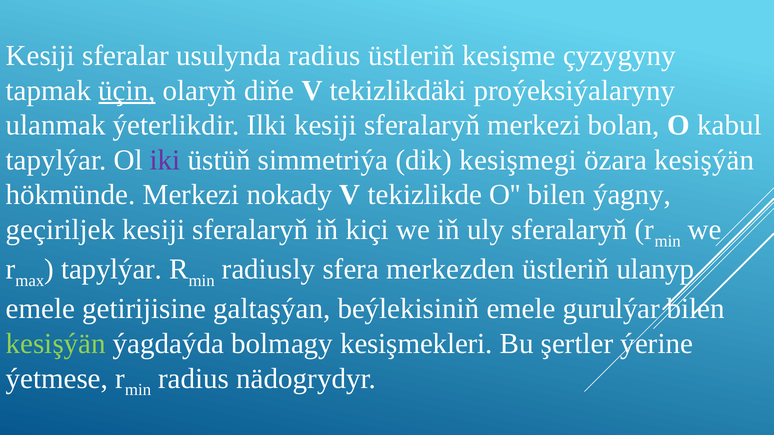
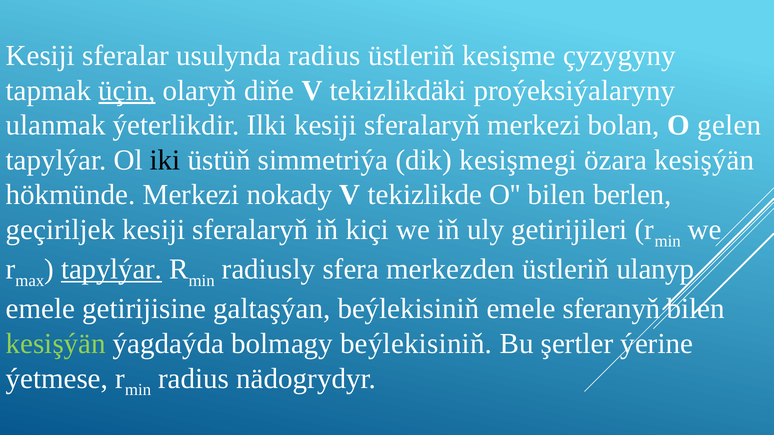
kabul: kabul -> gelen
iki colour: purple -> black
ýagny: ýagny -> berlen
uly sferalaryň: sferalaryň -> getirijileri
tapylýar at (112, 270) underline: none -> present
gurulýar: gurulýar -> sferanyň
bolmagy kesişmekleri: kesişmekleri -> beýlekisiniň
